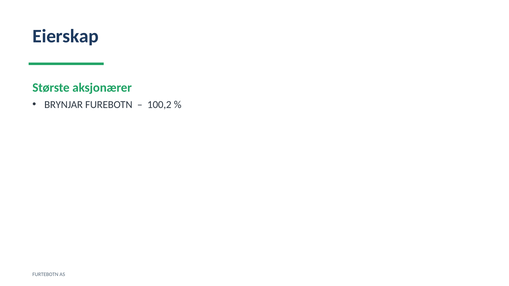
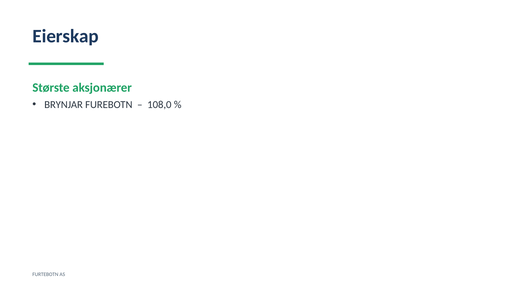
100,2: 100,2 -> 108,0
